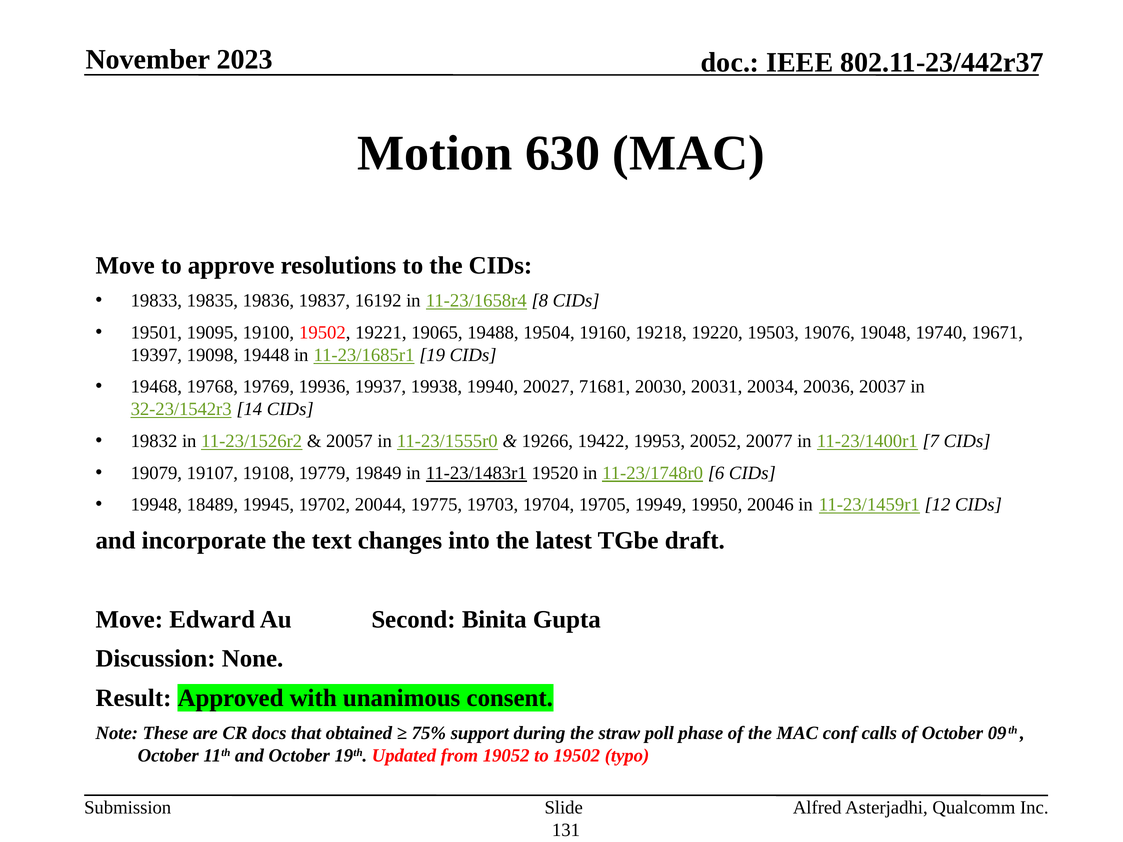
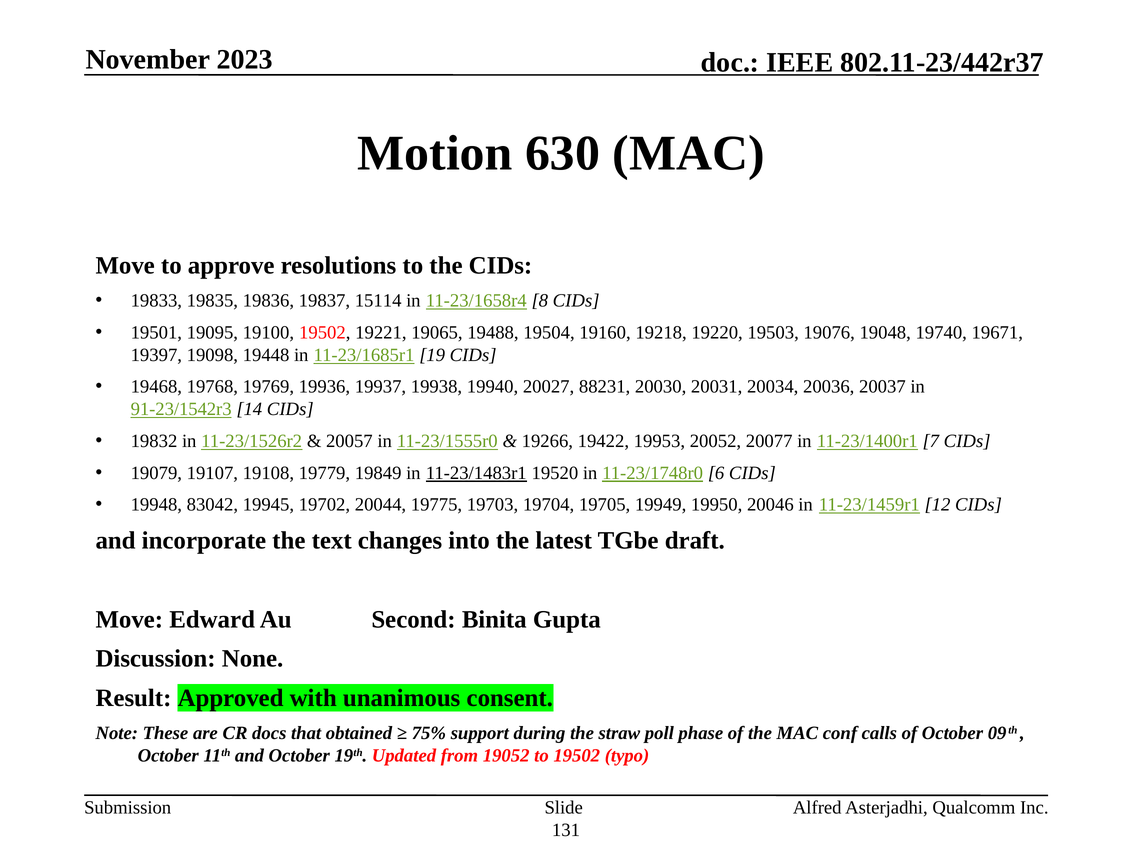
16192: 16192 -> 15114
71681: 71681 -> 88231
32-23/1542r3: 32-23/1542r3 -> 91-23/1542r3
18489: 18489 -> 83042
